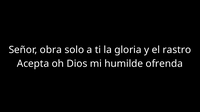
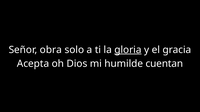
gloria underline: none -> present
rastro: rastro -> gracia
ofrenda: ofrenda -> cuentan
